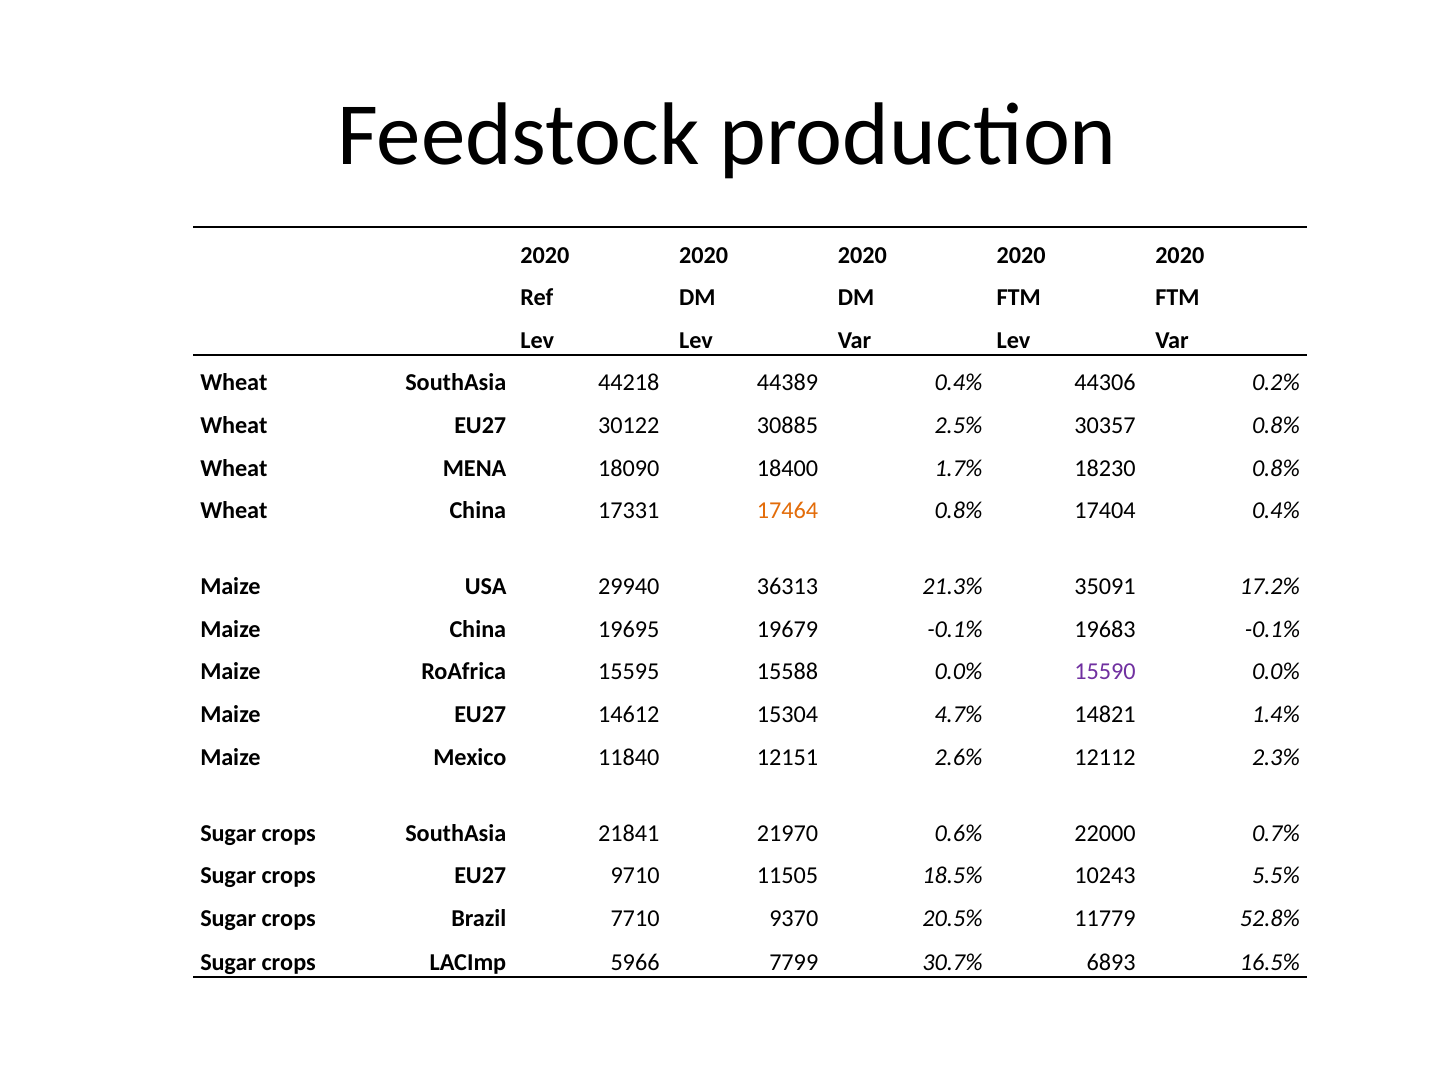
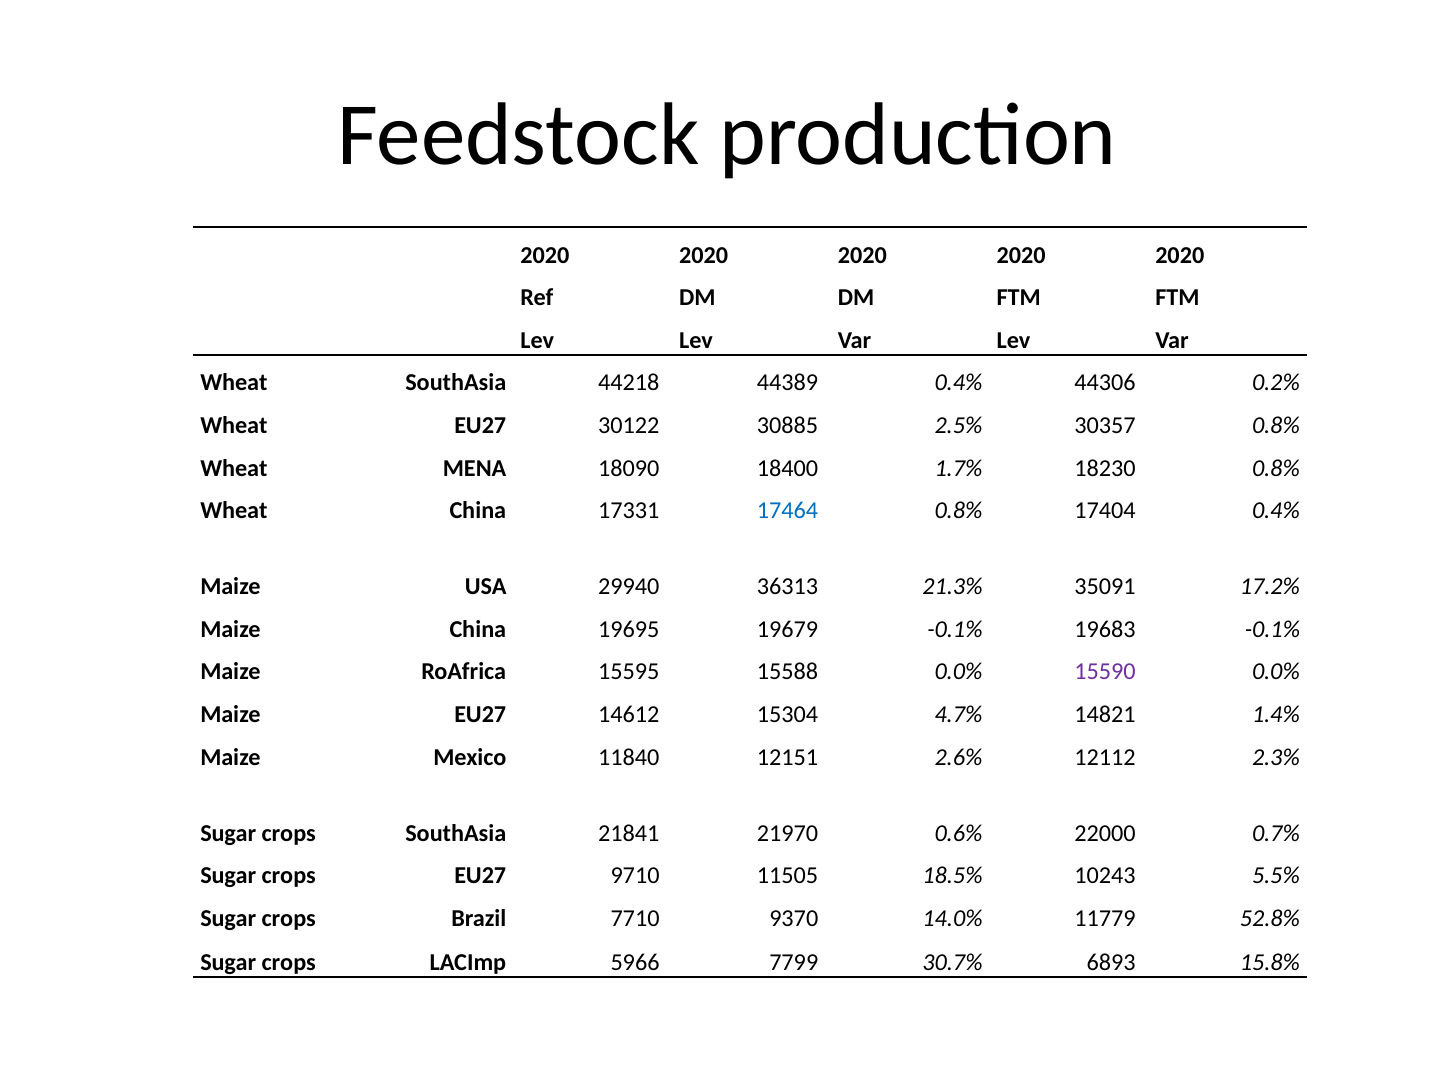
17464 colour: orange -> blue
20.5%: 20.5% -> 14.0%
16.5%: 16.5% -> 15.8%
